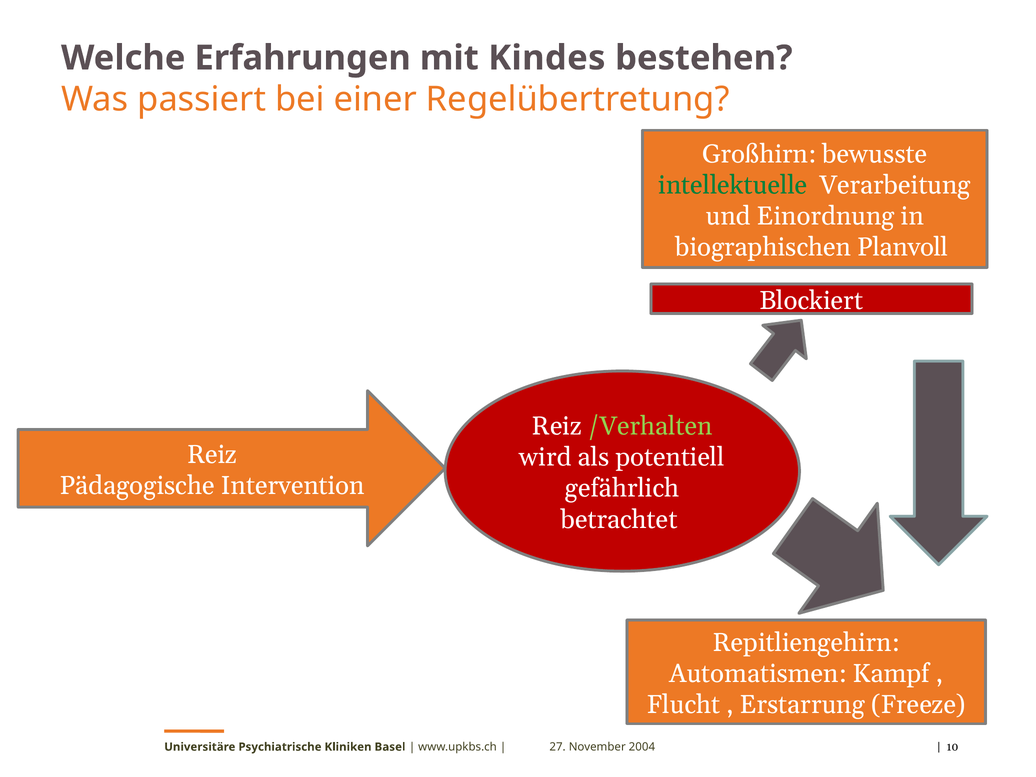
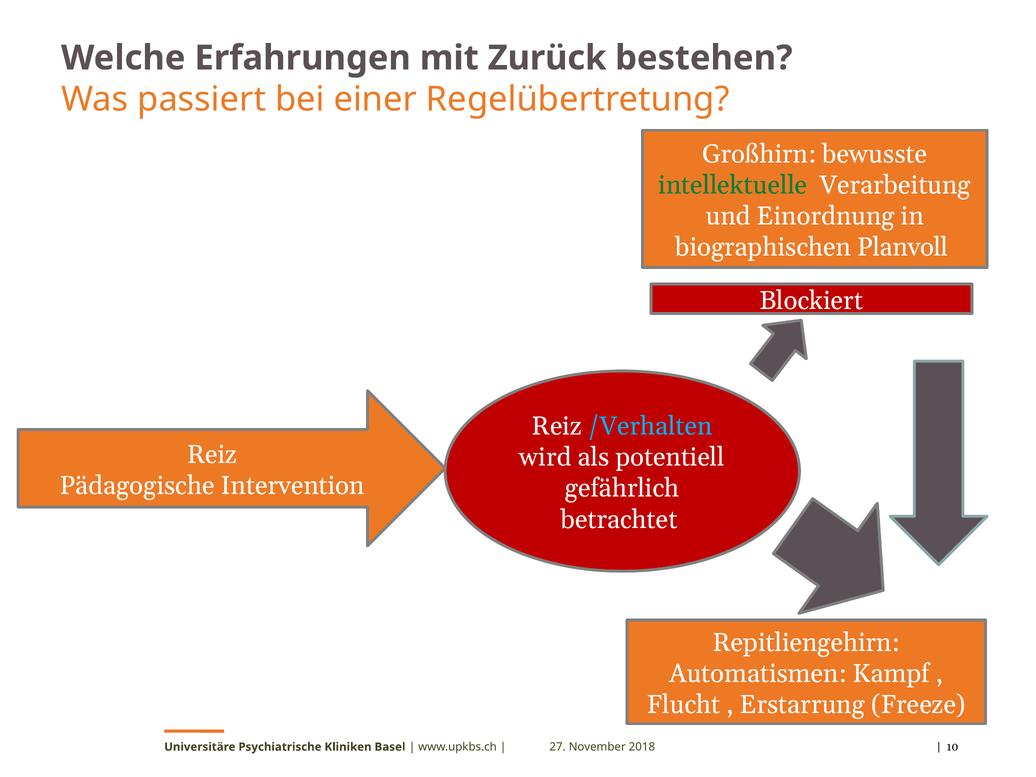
Kindes: Kindes -> Zurück
/Verhalten colour: light green -> light blue
2004: 2004 -> 2018
